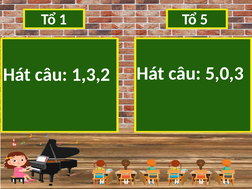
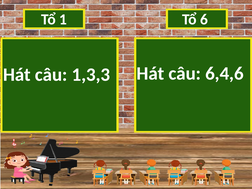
5: 5 -> 6
1,3,2: 1,3,2 -> 1,3,3
5,0,3: 5,0,3 -> 6,4,6
